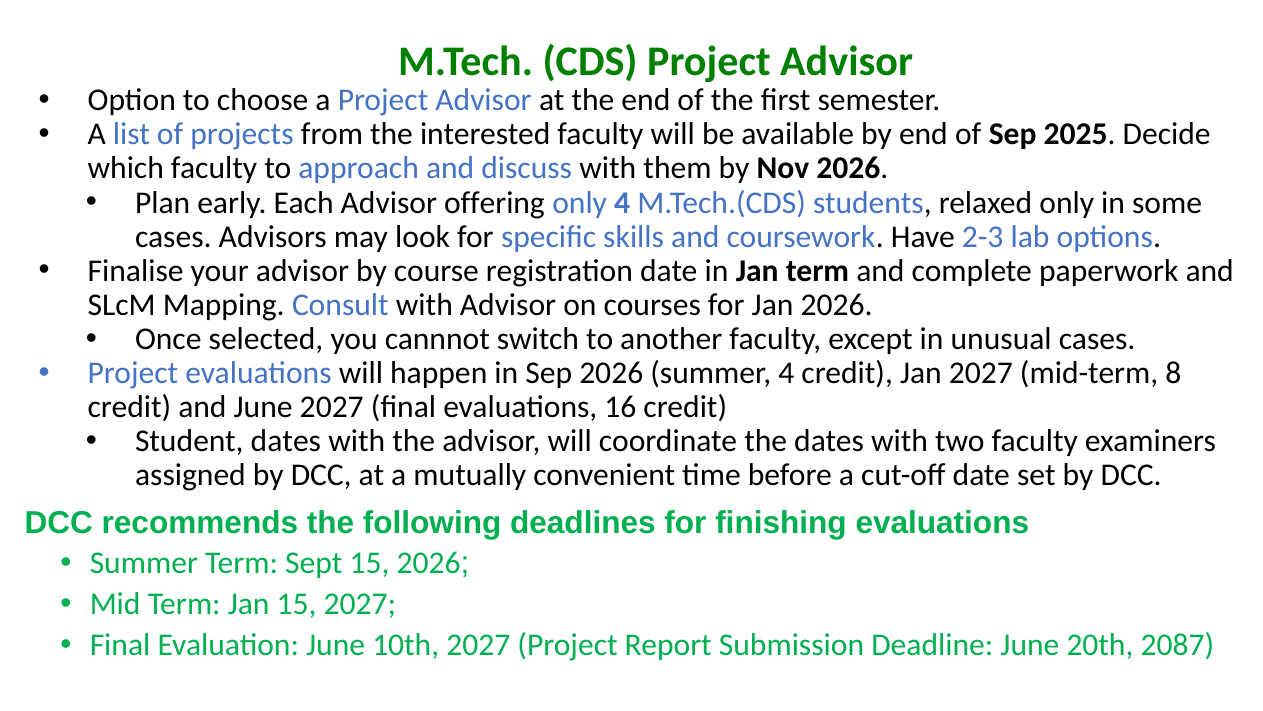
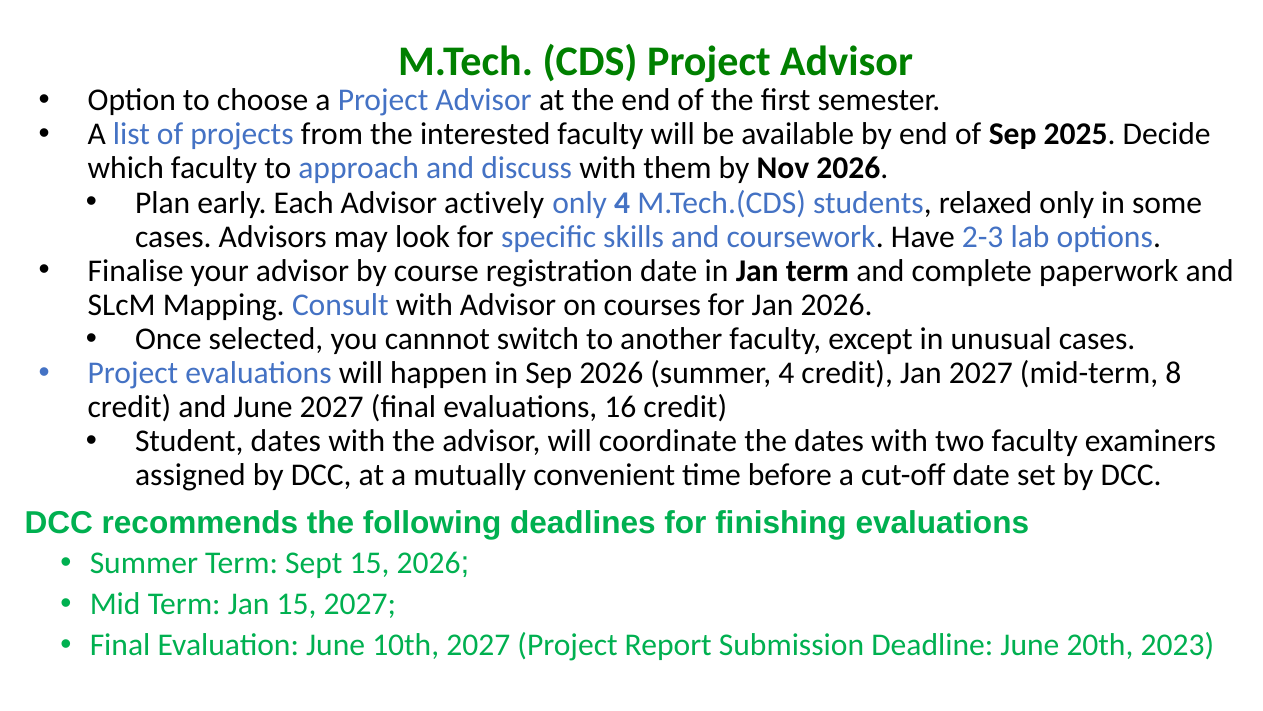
offering: offering -> actively
2087: 2087 -> 2023
